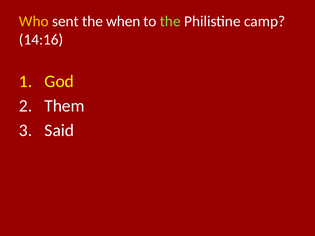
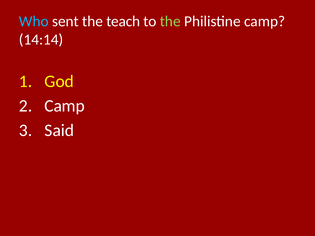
Who colour: yellow -> light blue
when: when -> teach
14:16: 14:16 -> 14:14
Them at (64, 106): Them -> Camp
